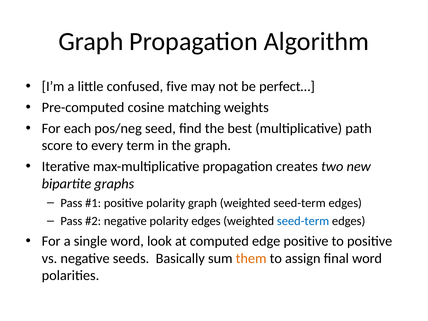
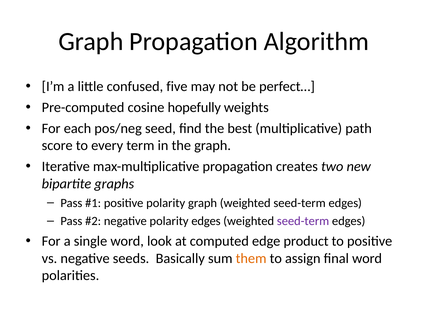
matching: matching -> hopefully
seed-term at (303, 221) colour: blue -> purple
edge positive: positive -> product
